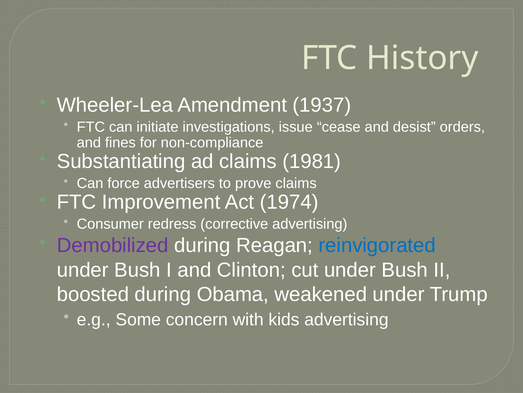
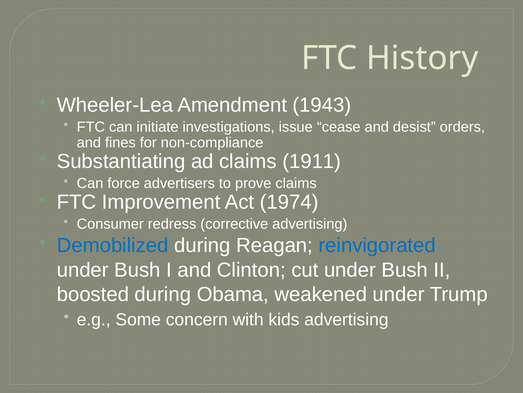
1937: 1937 -> 1943
1981: 1981 -> 1911
Demobilized colour: purple -> blue
